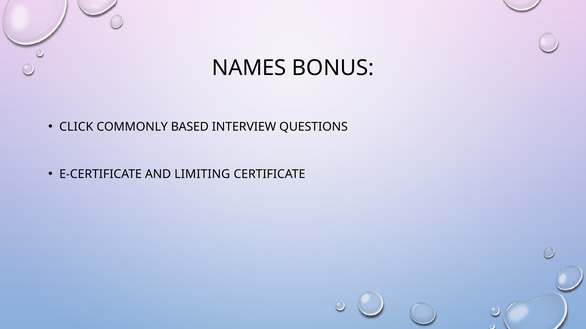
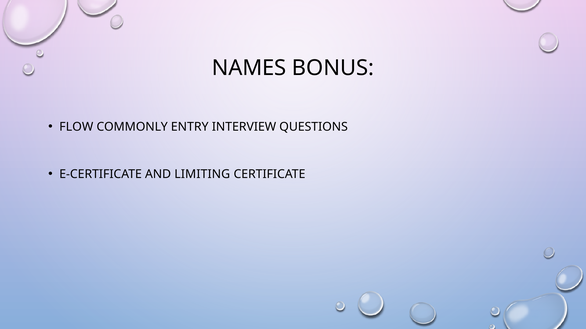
CLICK: CLICK -> FLOW
BASED: BASED -> ENTRY
